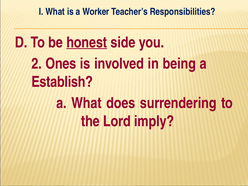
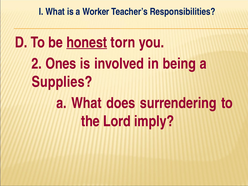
side: side -> torn
Establish: Establish -> Supplies
